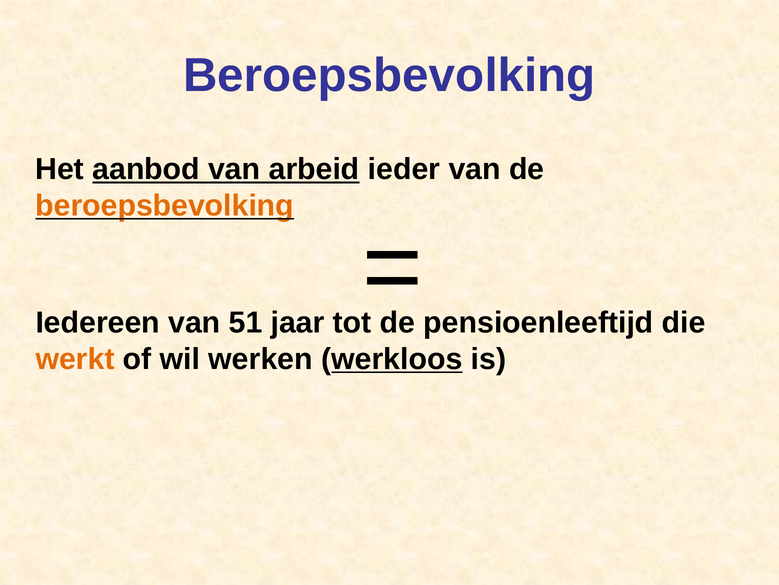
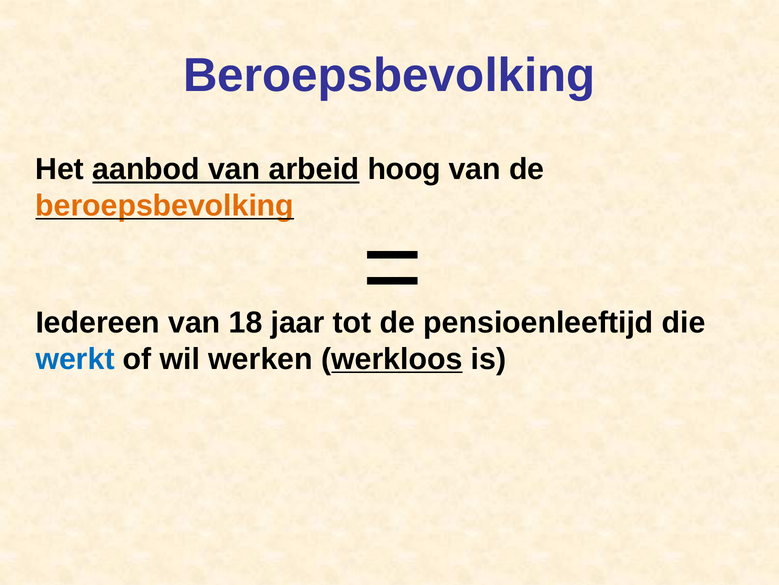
ieder: ieder -> hoog
51: 51 -> 18
werkt colour: orange -> blue
